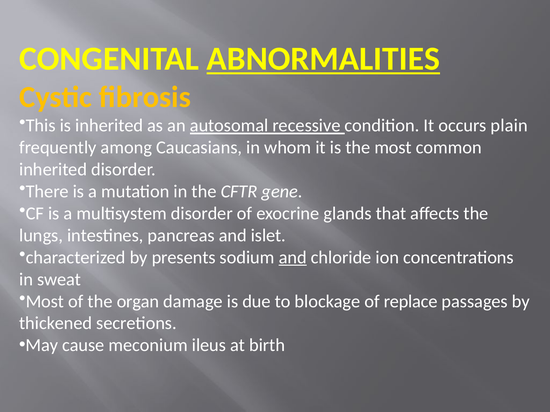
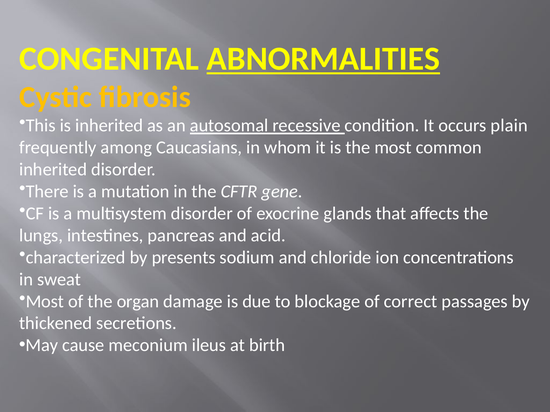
islet: islet -> acid
and at (293, 258) underline: present -> none
replace: replace -> correct
